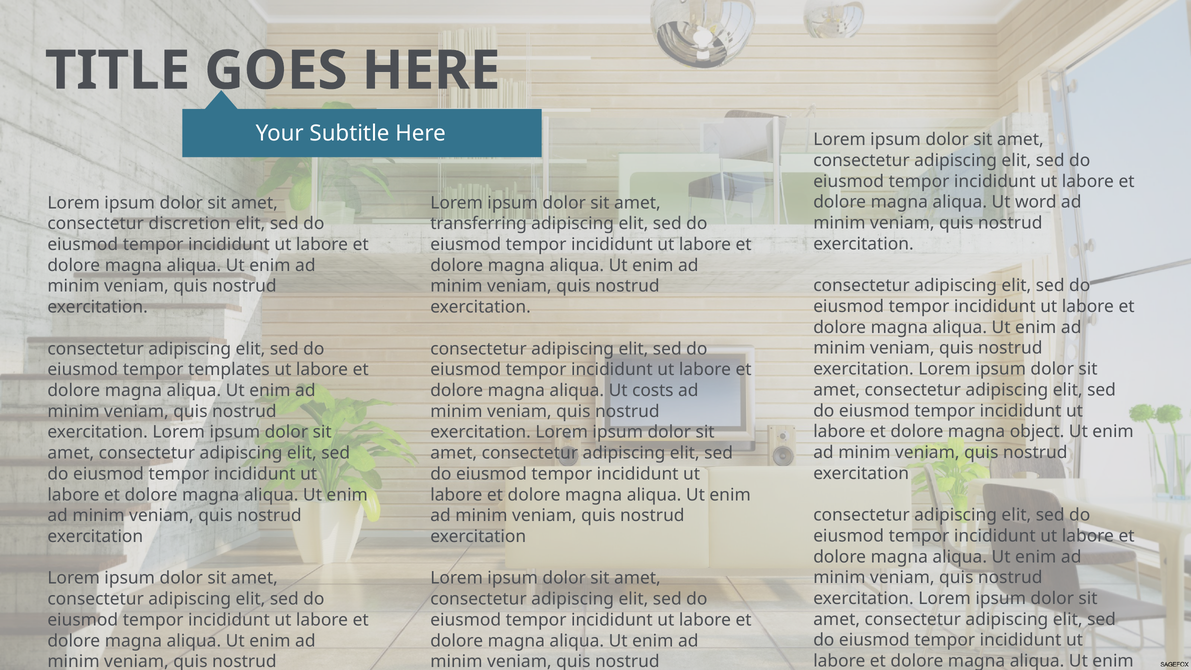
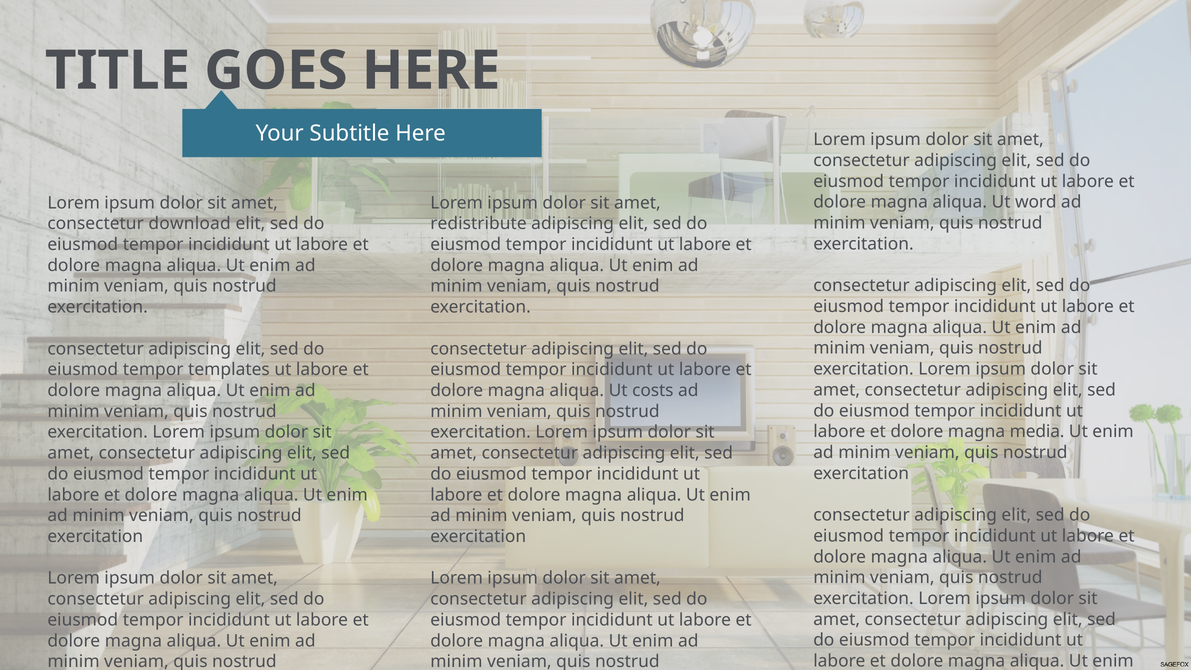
discretion: discretion -> download
transferring: transferring -> redistribute
object: object -> media
